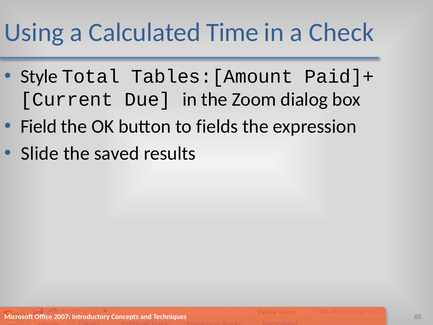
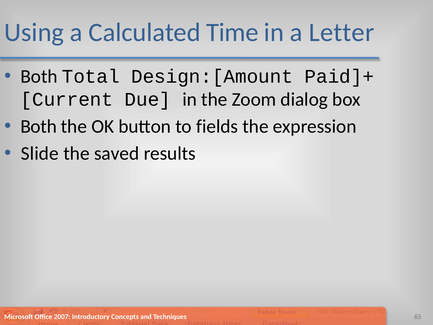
Check: Check -> Letter
Style at (39, 76): Style -> Both
Tables:[Amount: Tables:[Amount -> Design:[Amount
Field at (39, 126): Field -> Both
